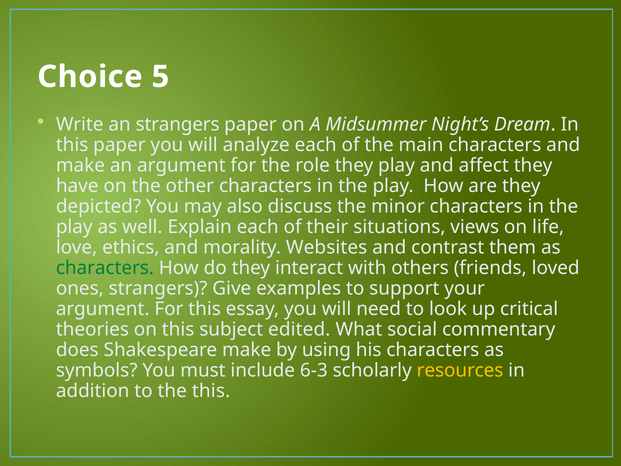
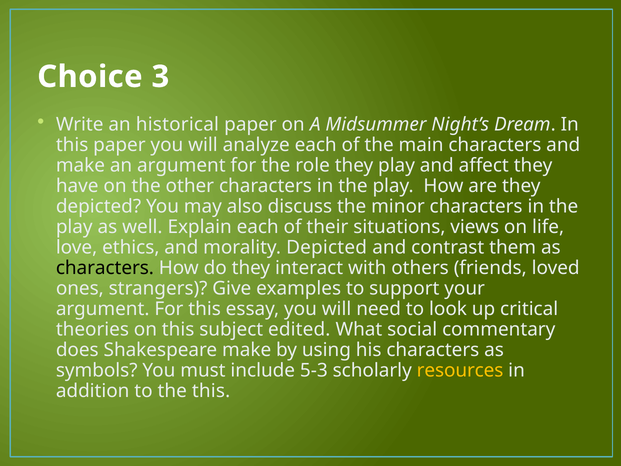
5: 5 -> 3
an strangers: strangers -> historical
morality Websites: Websites -> Depicted
characters at (105, 268) colour: green -> black
6-3: 6-3 -> 5-3
